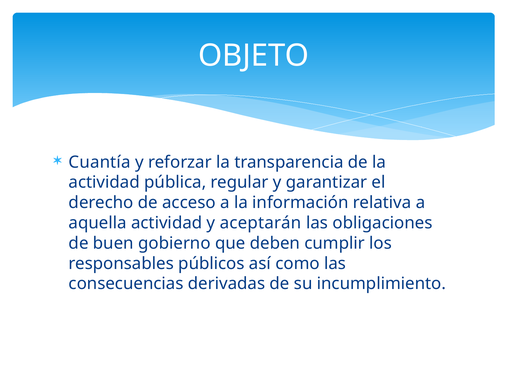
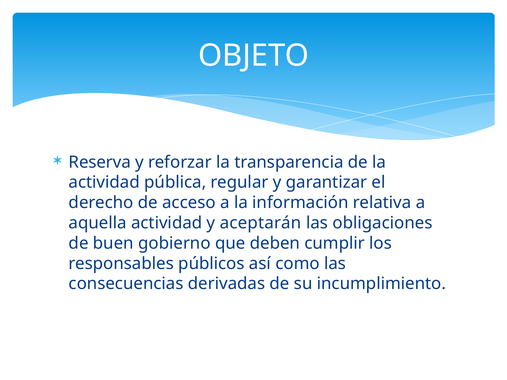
Cuantía: Cuantía -> Reserva
